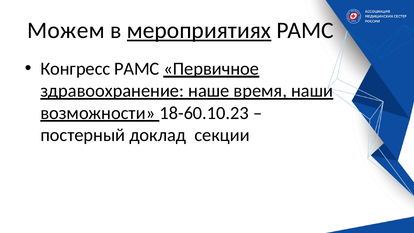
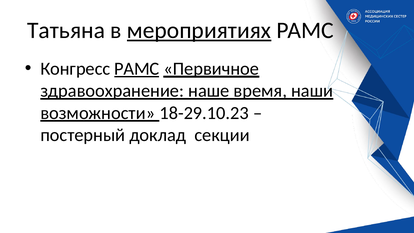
Можем: Можем -> Татьяна
РАМС at (137, 69) underline: none -> present
18-60.10.23: 18-60.10.23 -> 18-29.10.23
